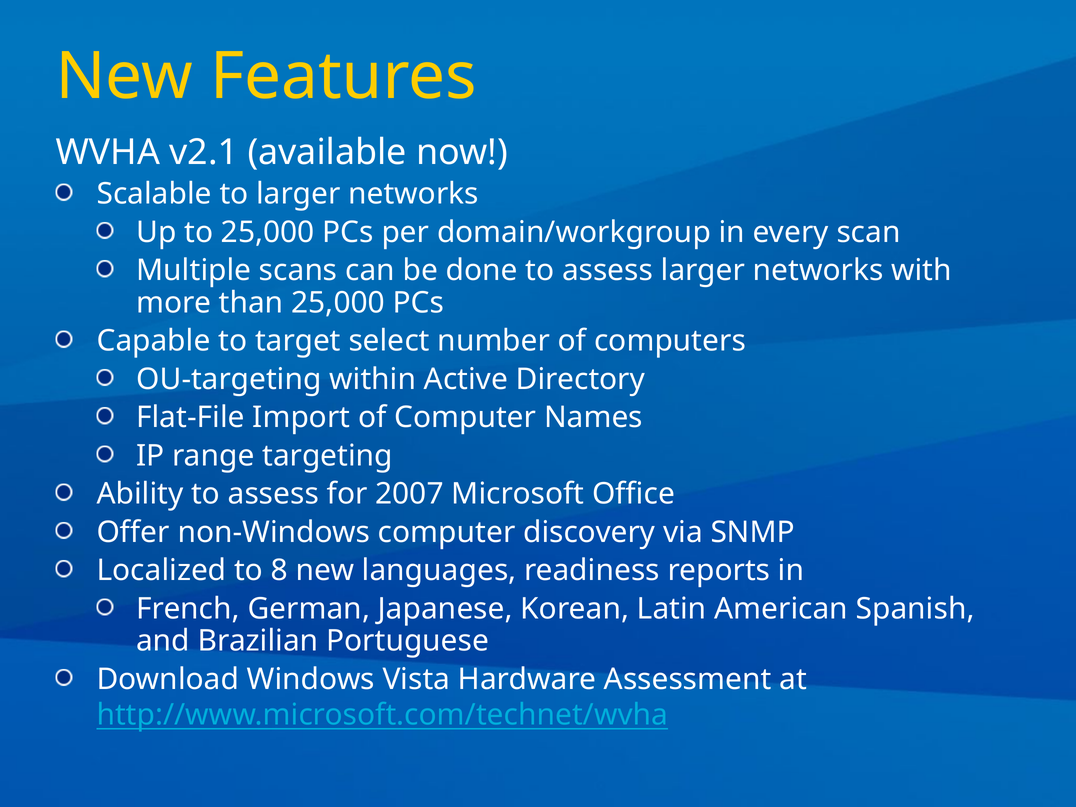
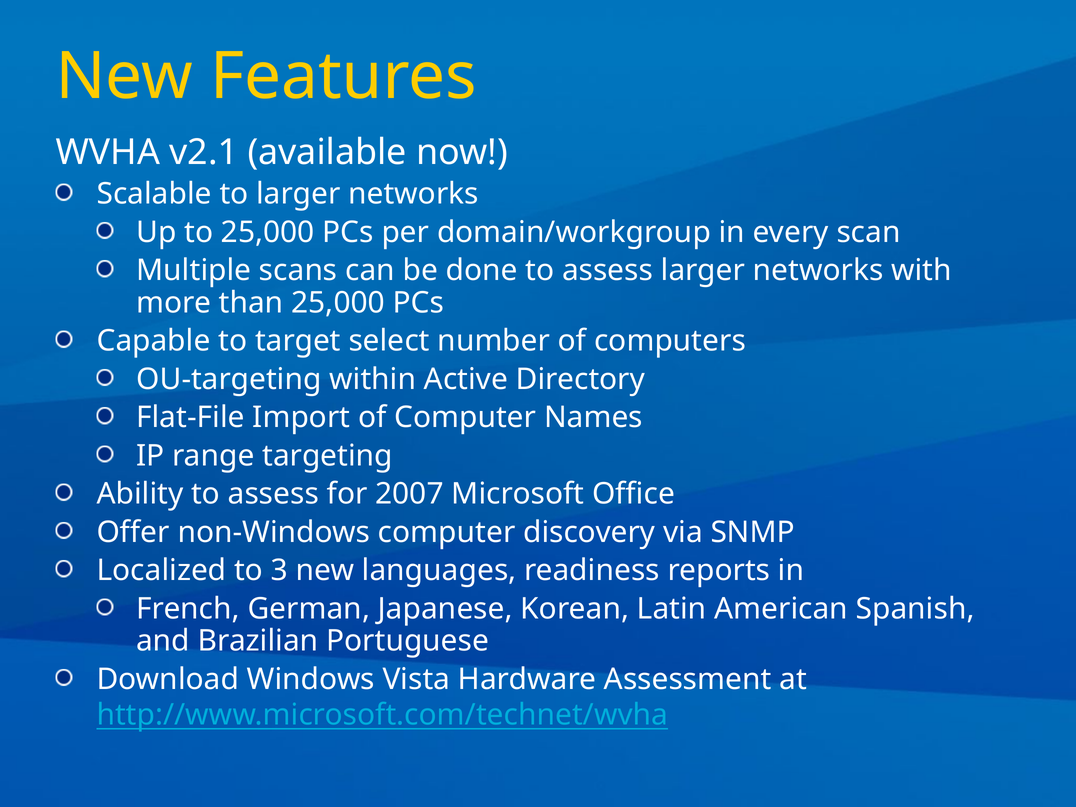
8: 8 -> 3
